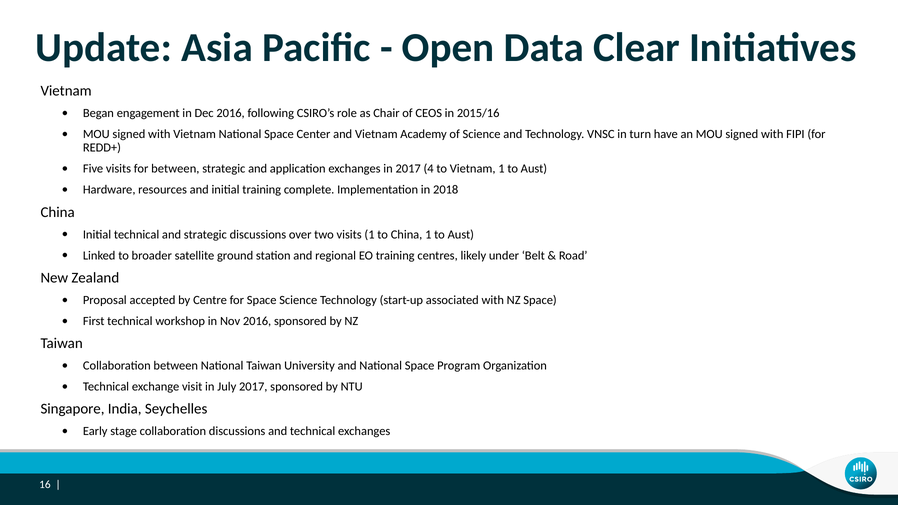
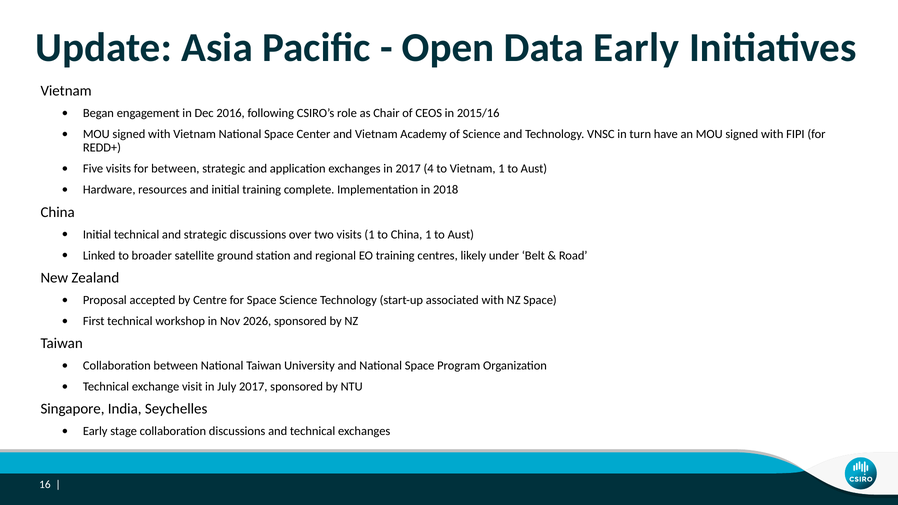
Data Clear: Clear -> Early
Nov 2016: 2016 -> 2026
